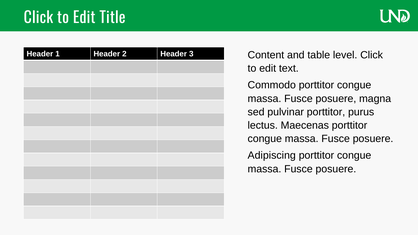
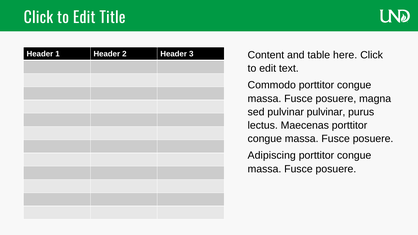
level: level -> here
pulvinar porttitor: porttitor -> pulvinar
